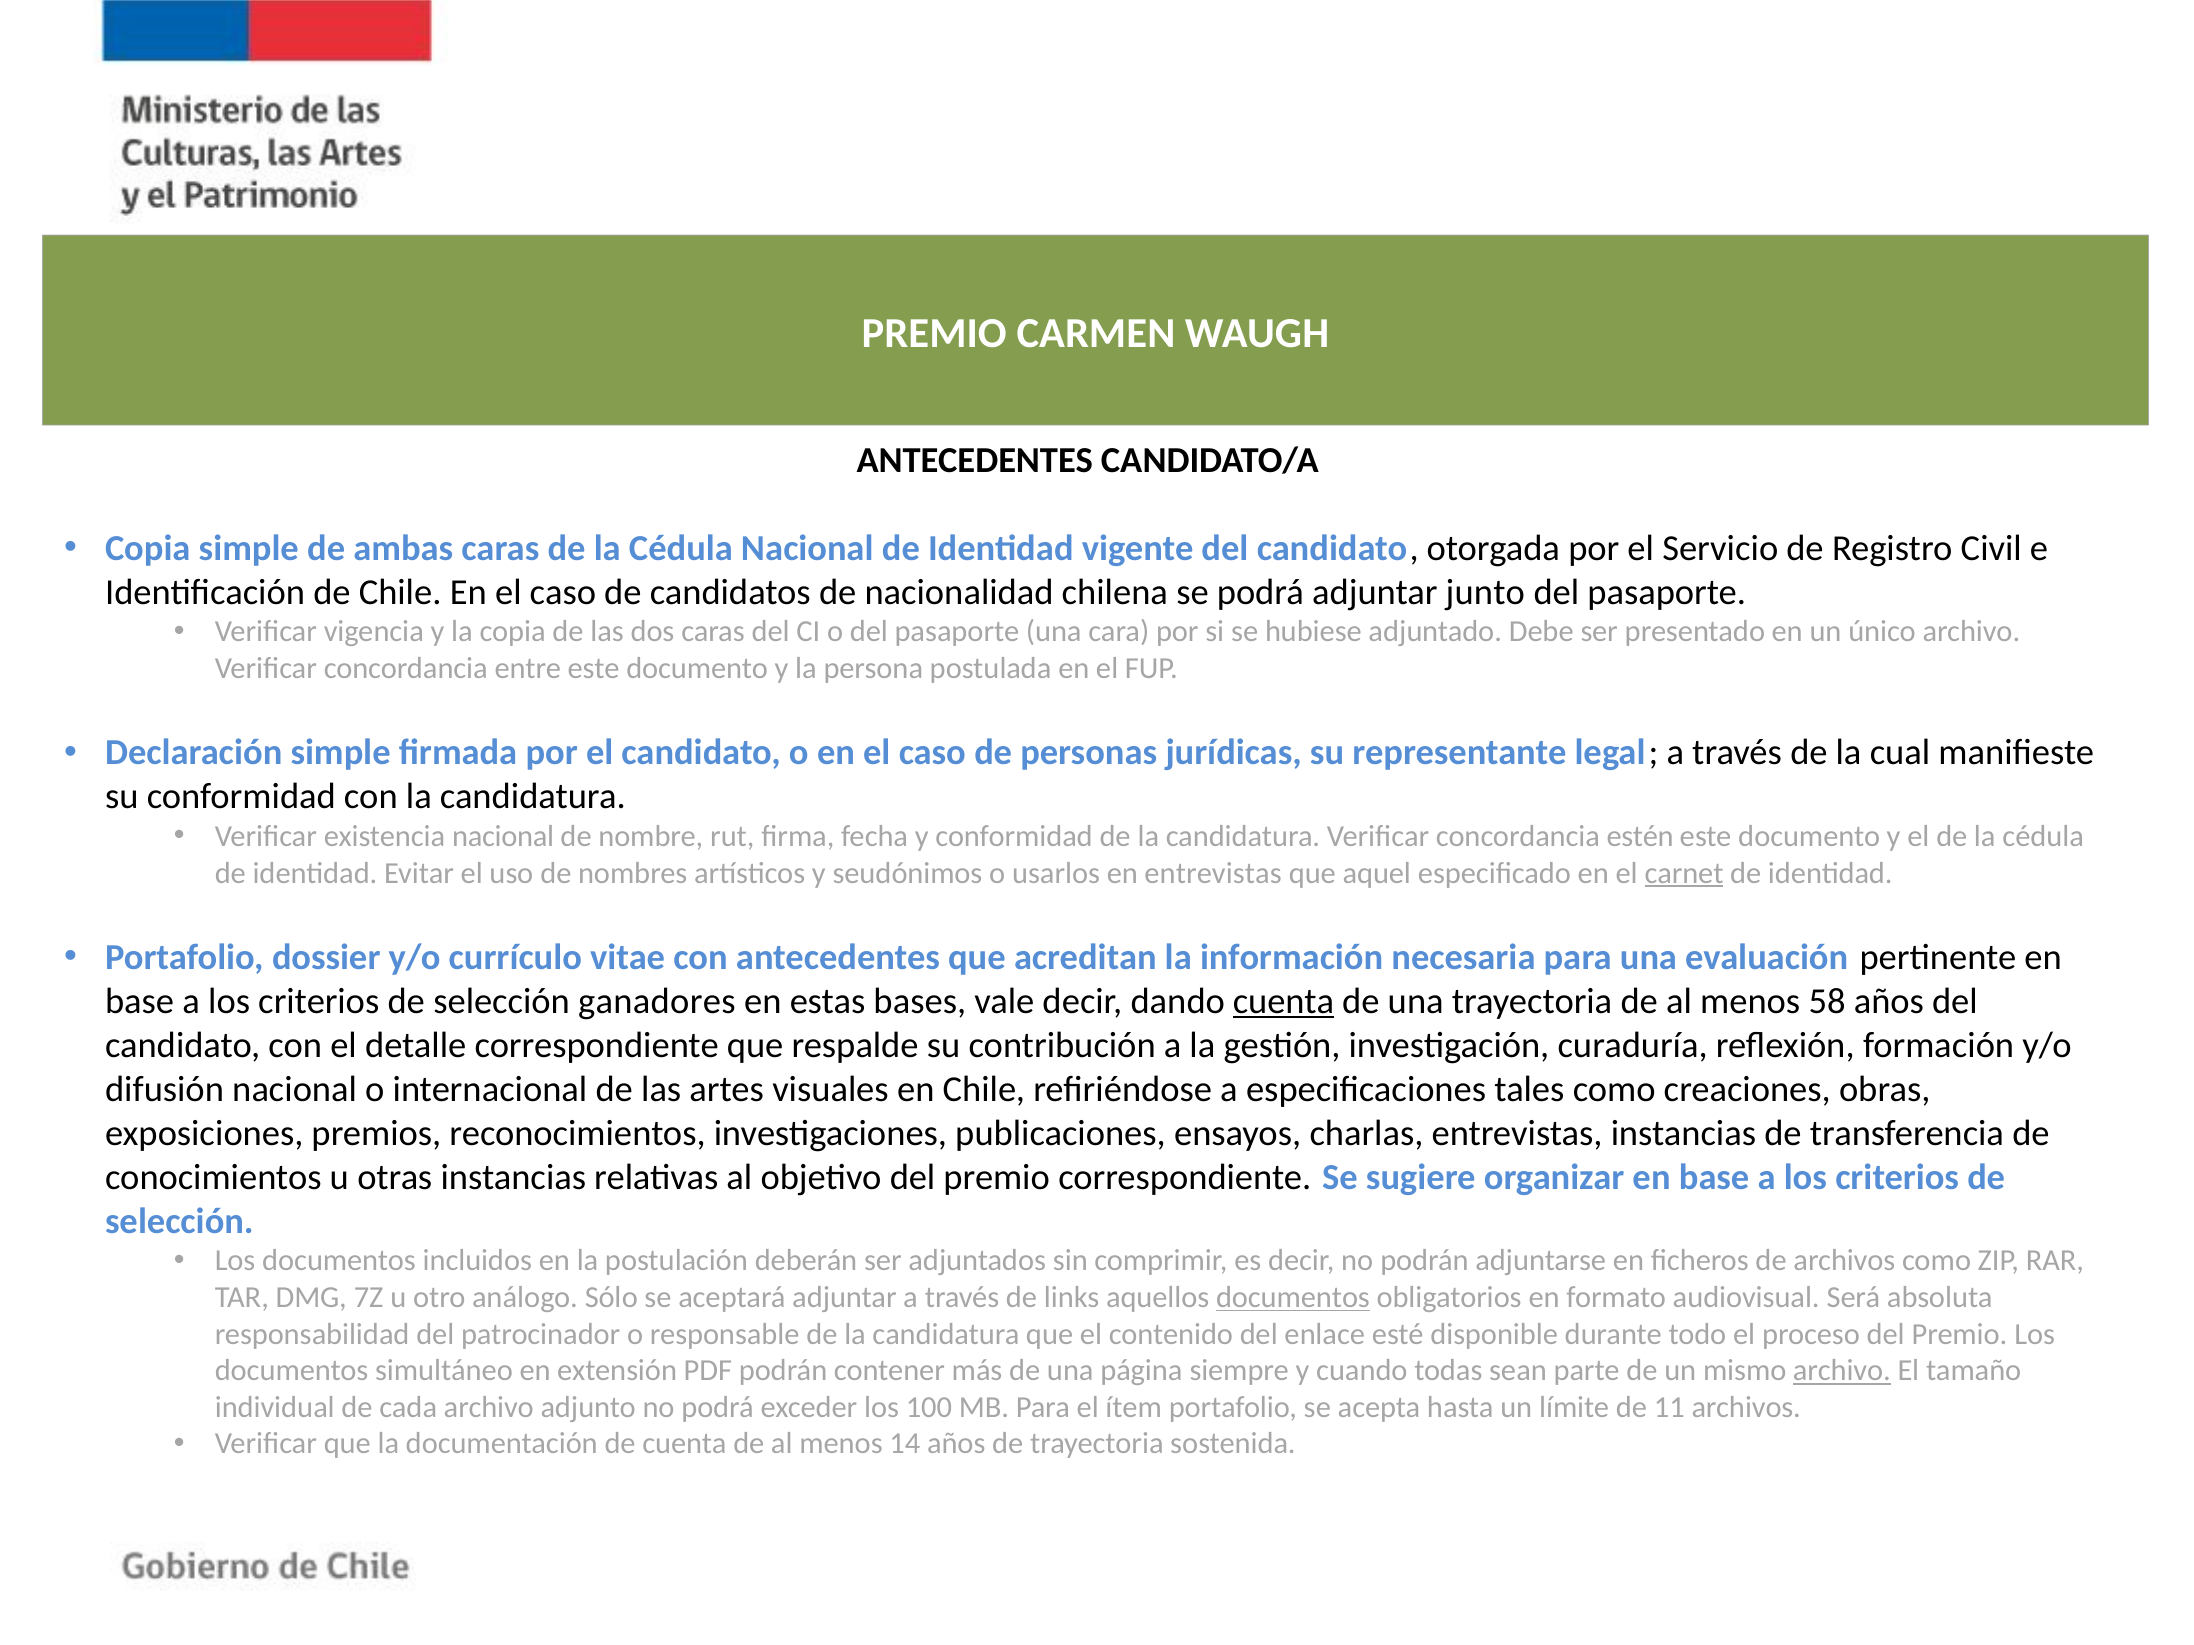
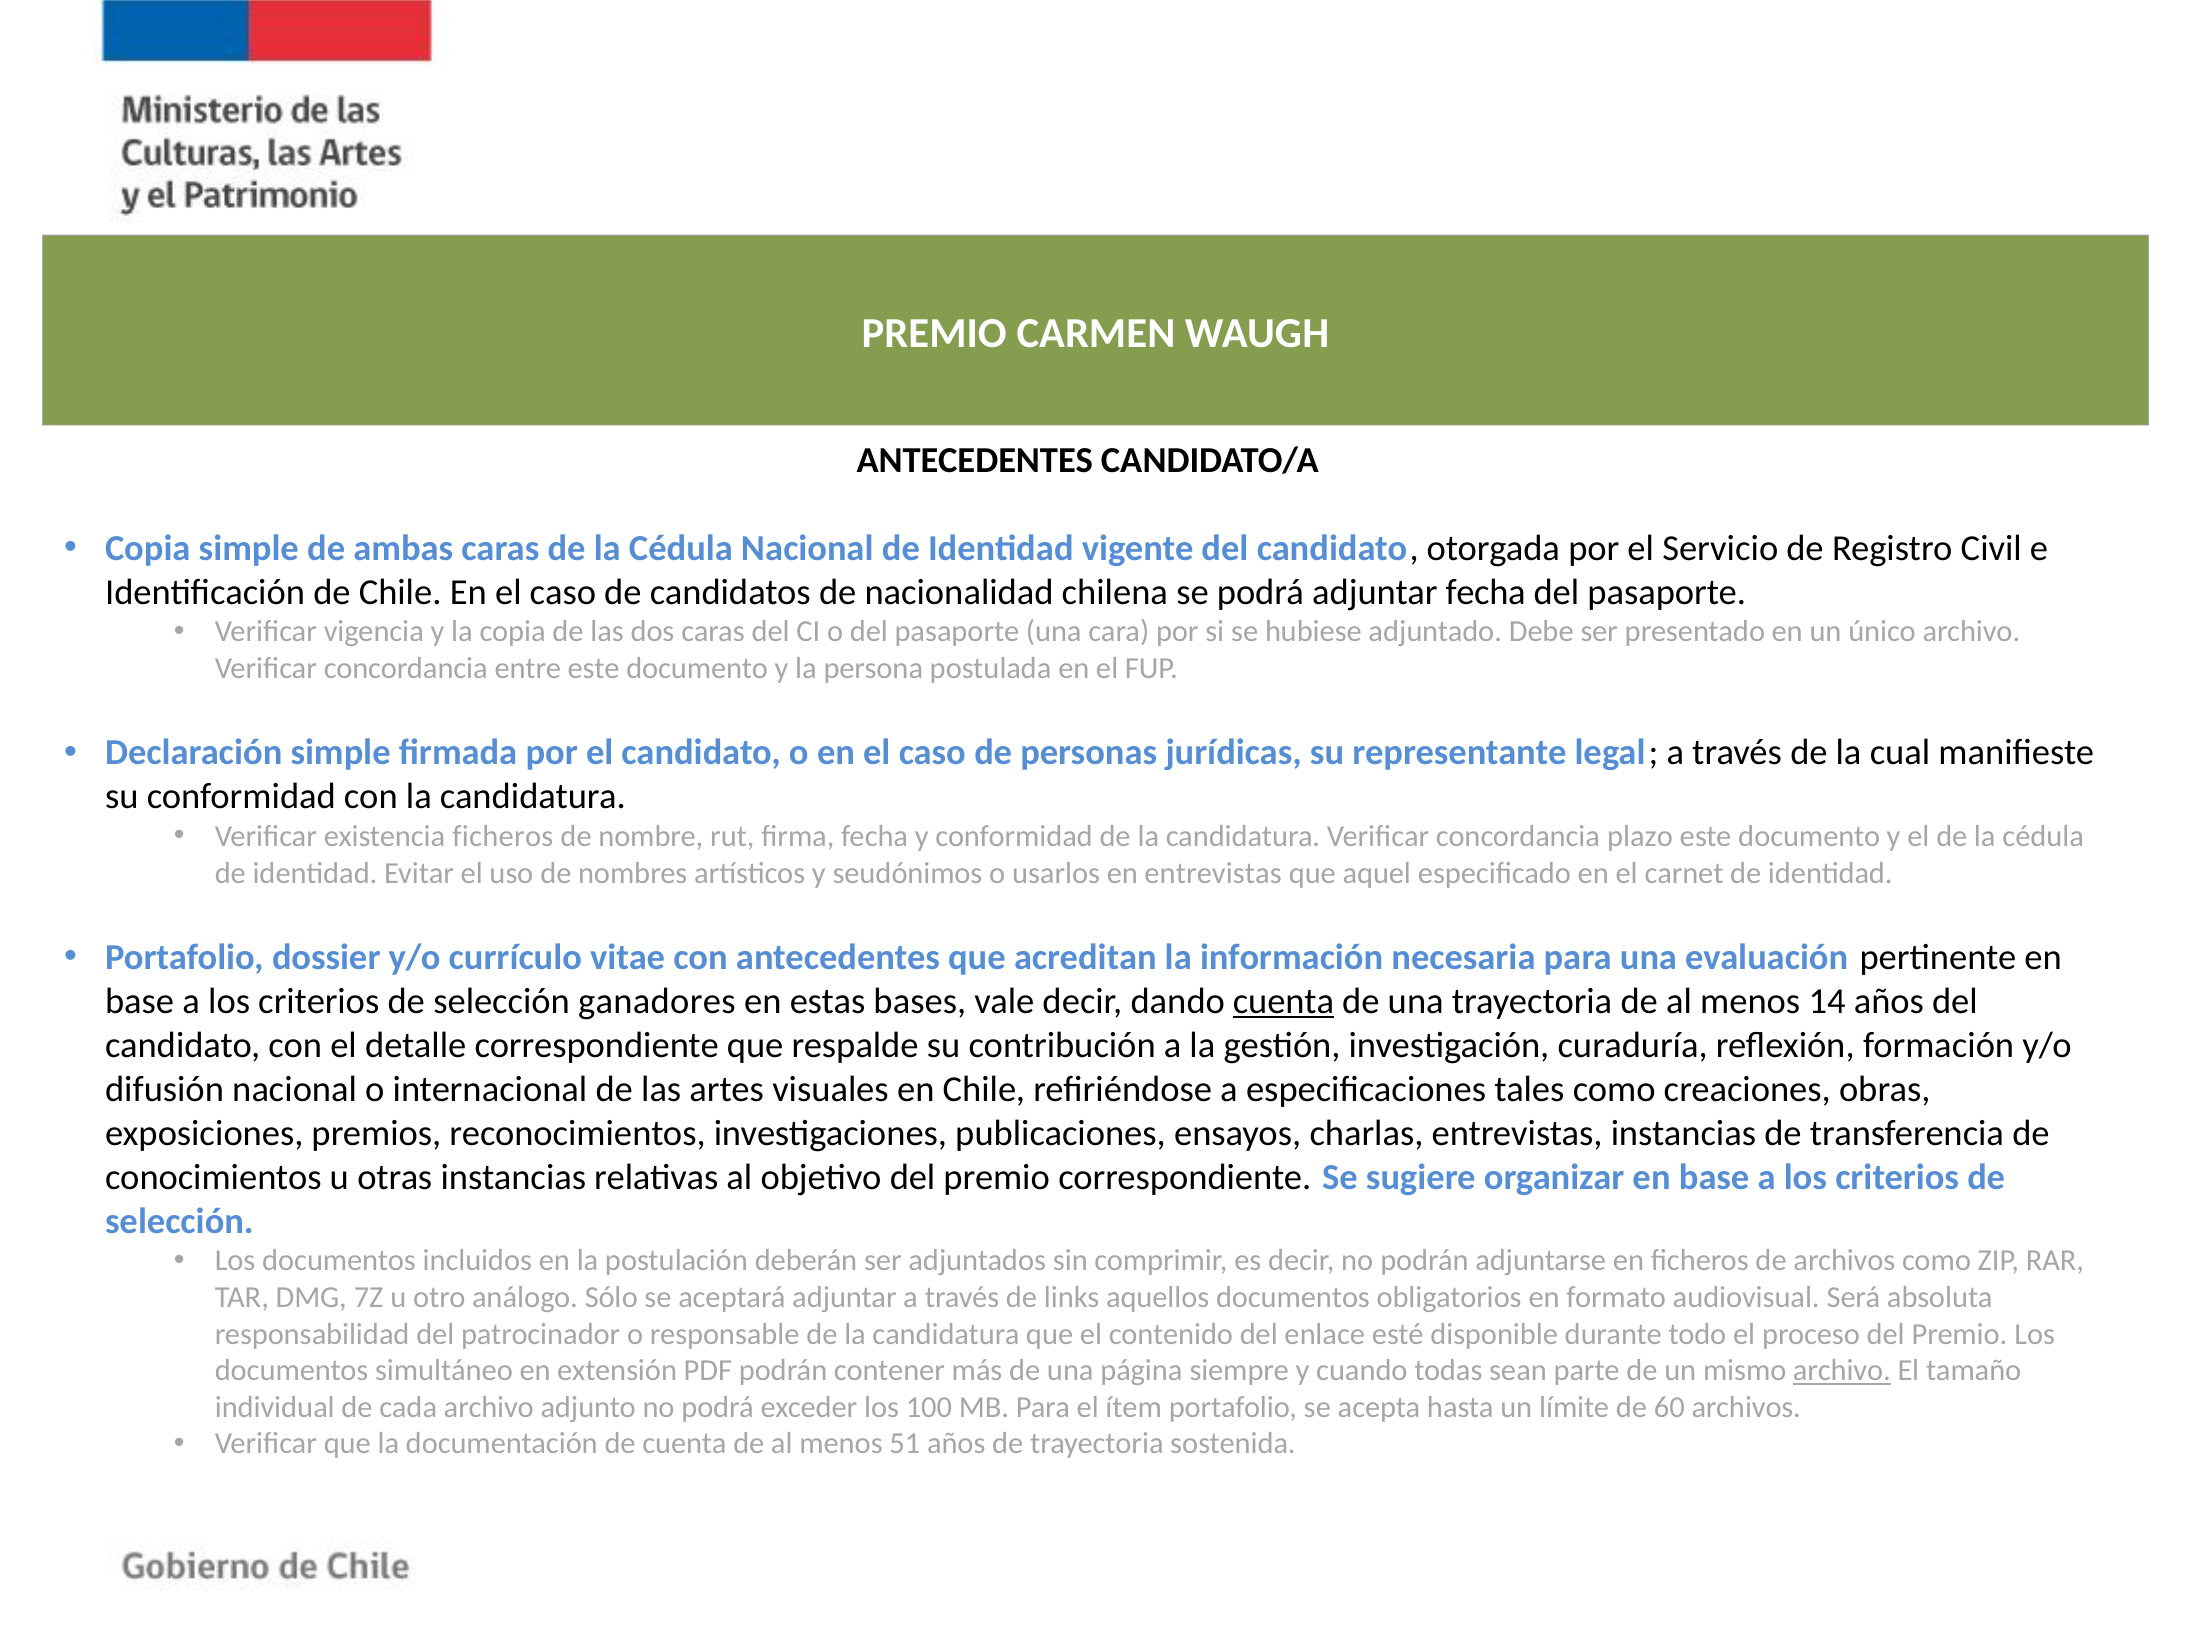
adjuntar junto: junto -> fecha
existencia nacional: nacional -> ficheros
estén: estén -> plazo
carnet underline: present -> none
58: 58 -> 14
documentos at (1293, 1298) underline: present -> none
11: 11 -> 60
14: 14 -> 51
